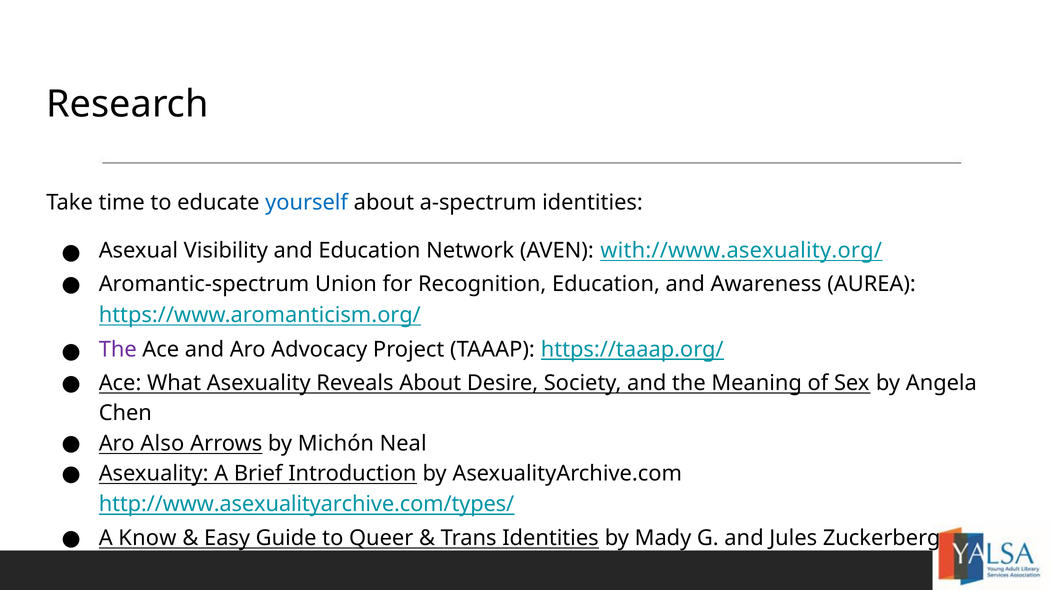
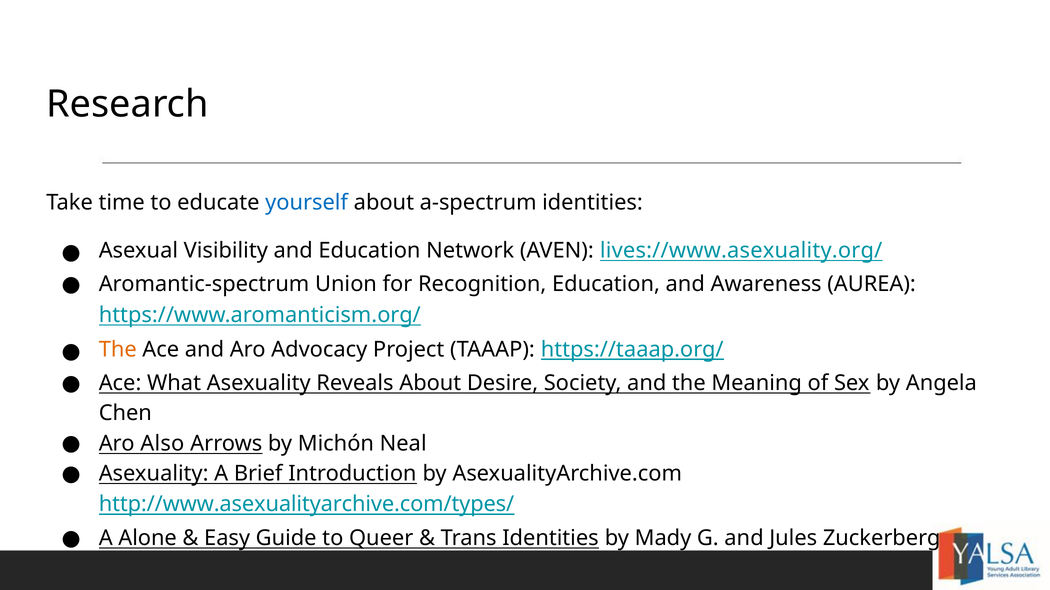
with://www.asexuality.org/: with://www.asexuality.org/ -> lives://www.asexuality.org/
The at (118, 350) colour: purple -> orange
Know: Know -> Alone
